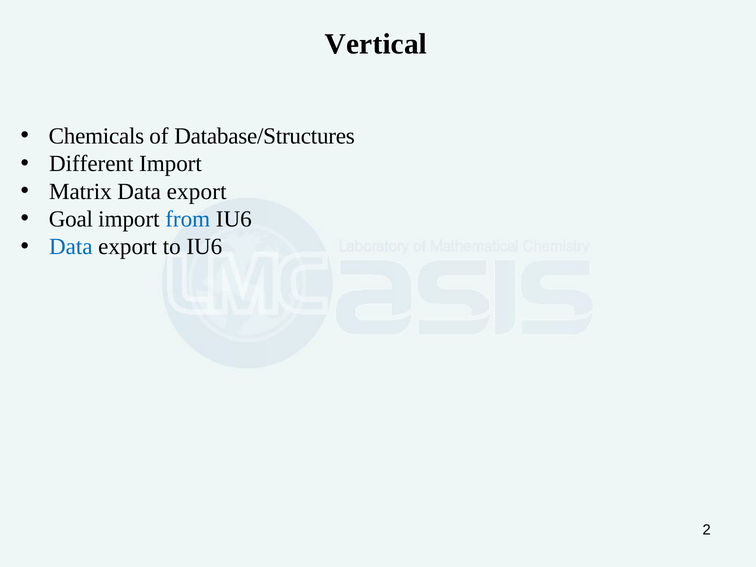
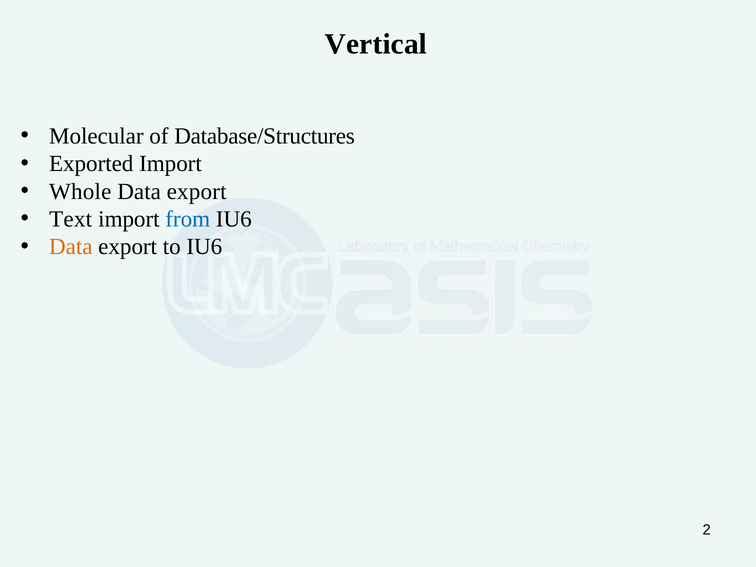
Chemicals: Chemicals -> Molecular
Different: Different -> Exported
Matrix: Matrix -> Whole
Goal: Goal -> Text
Data at (71, 247) colour: blue -> orange
